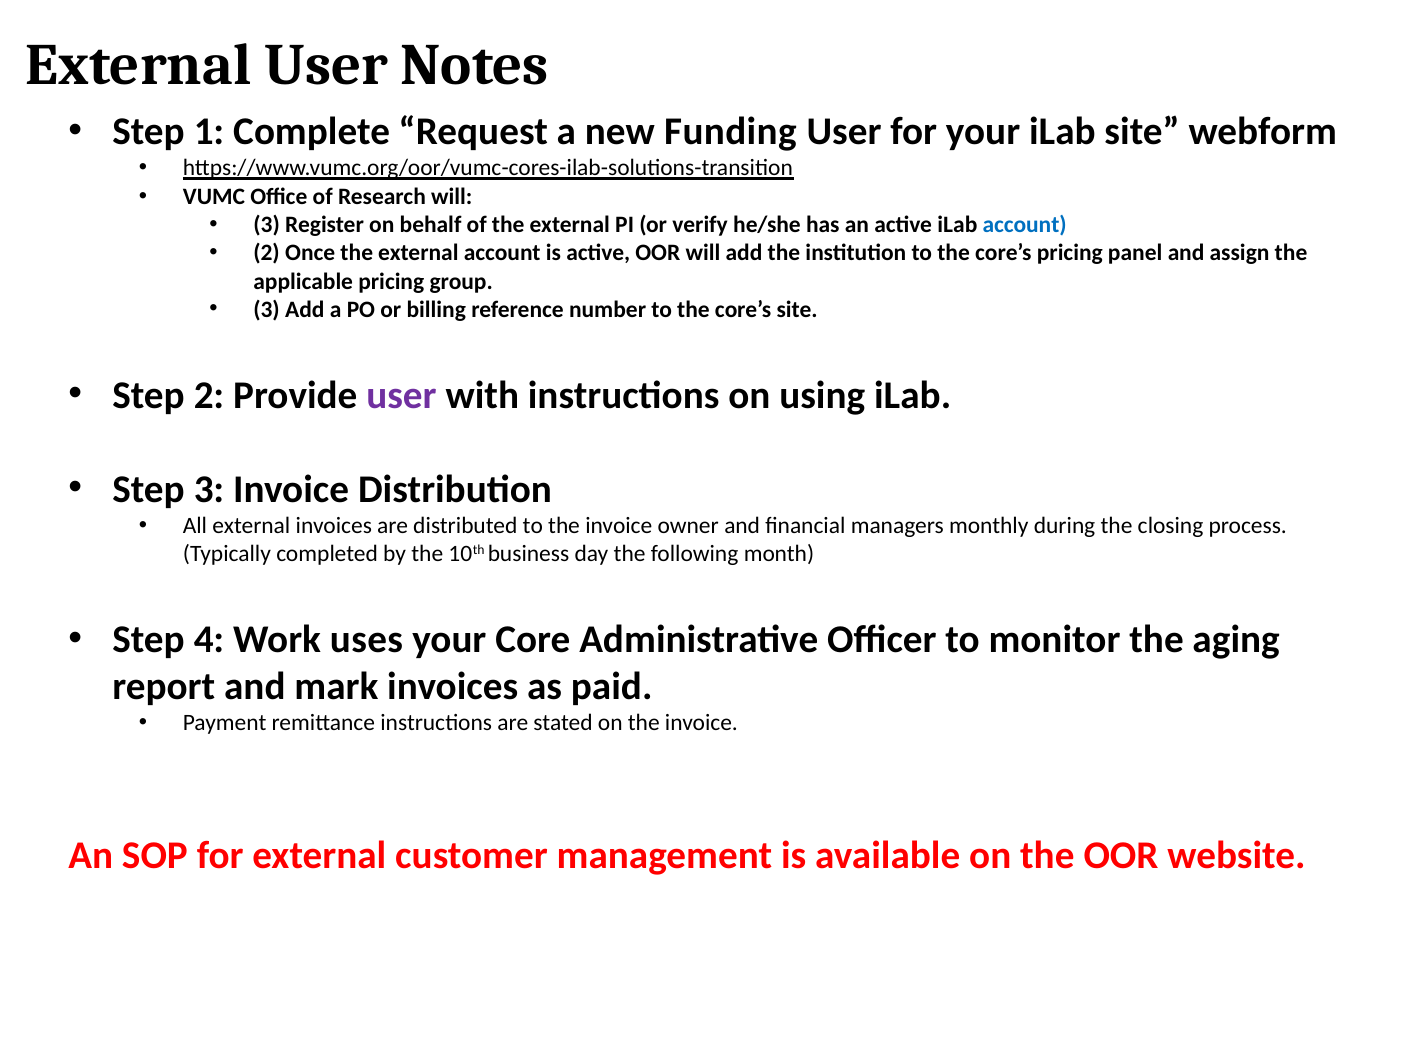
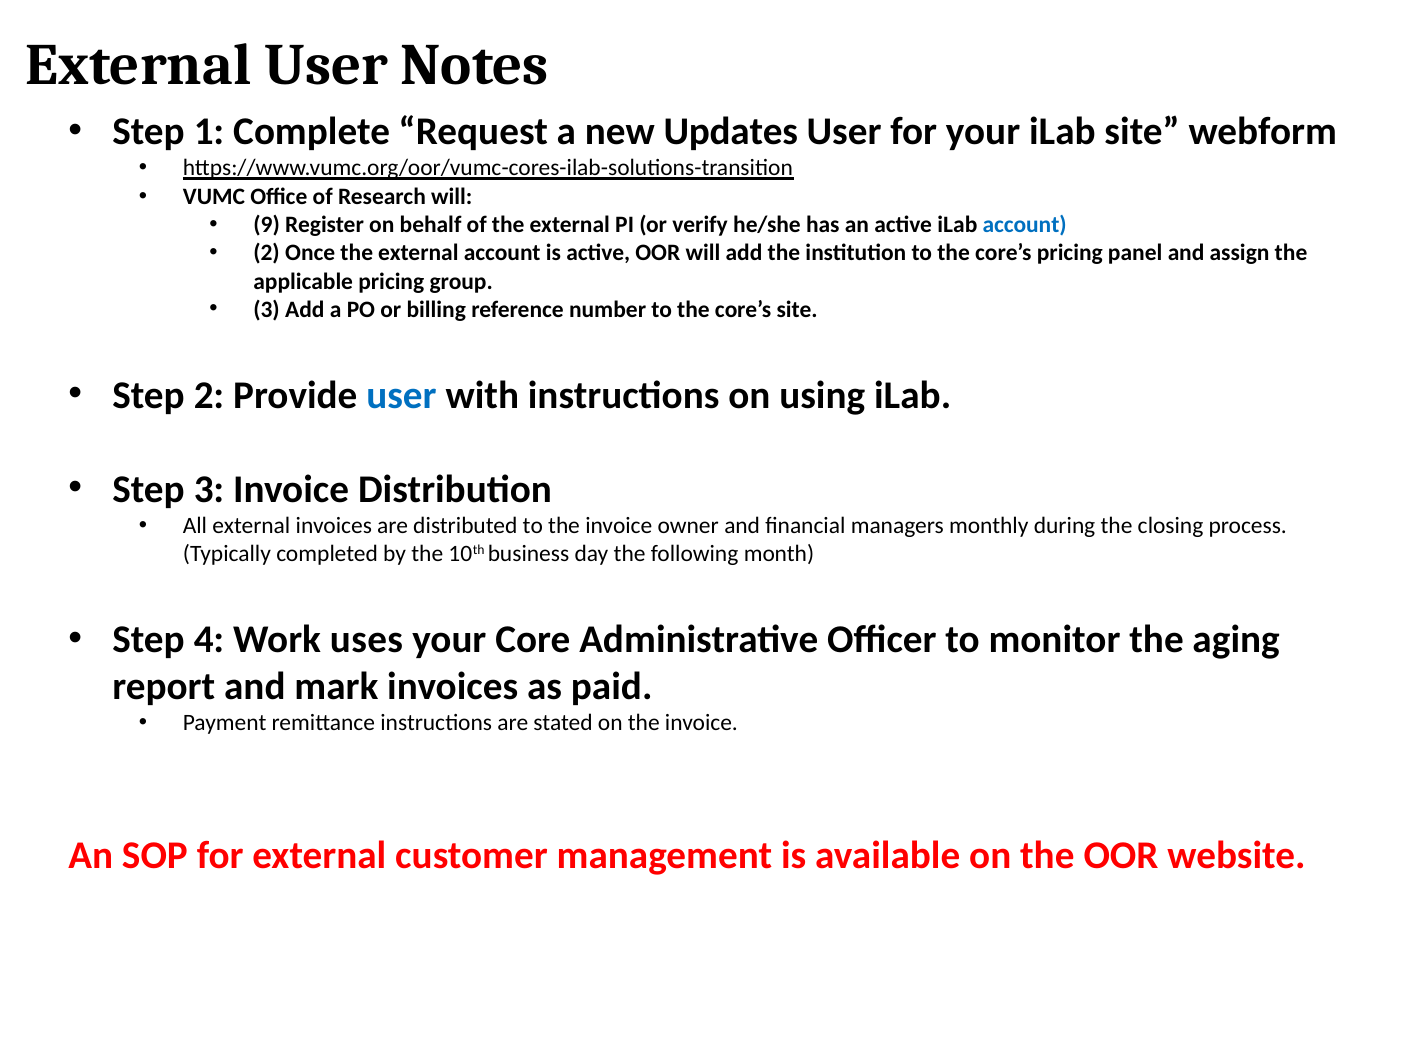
Funding: Funding -> Updates
3 at (267, 225): 3 -> 9
user at (401, 395) colour: purple -> blue
